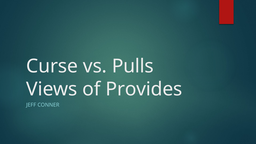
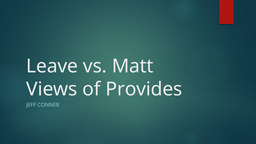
Curse: Curse -> Leave
Pulls: Pulls -> Matt
